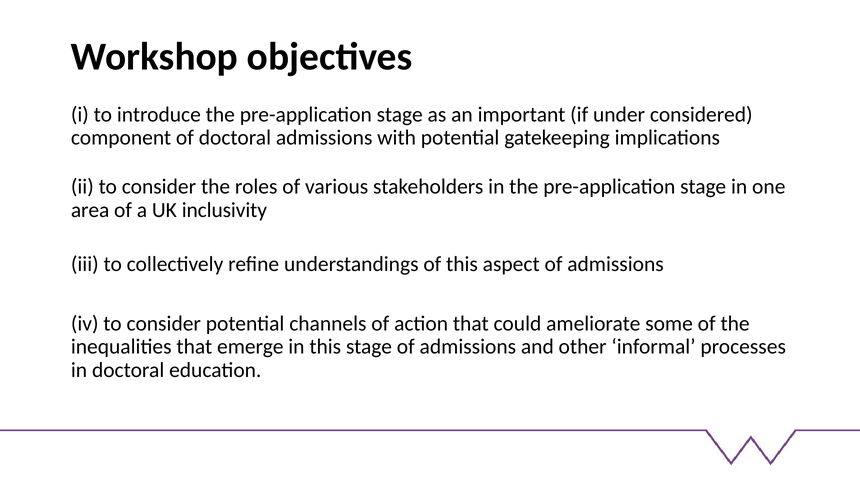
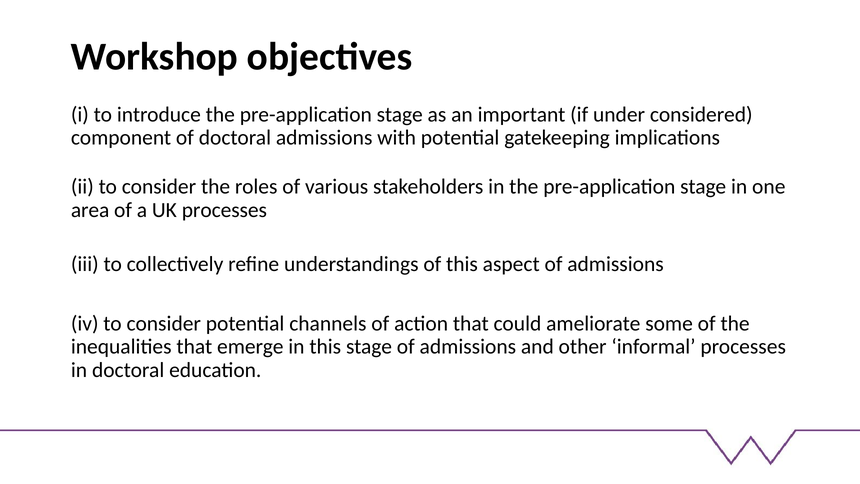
UK inclusivity: inclusivity -> processes
